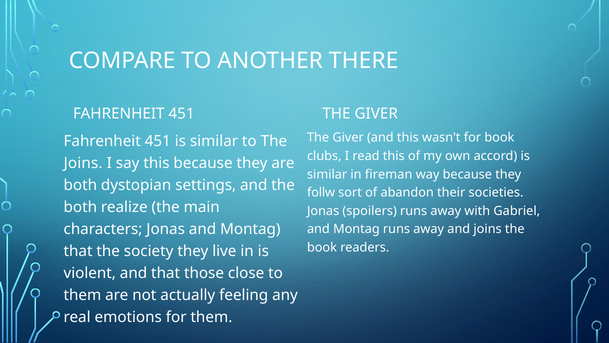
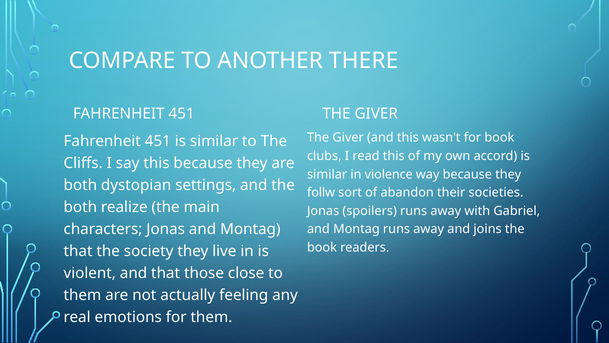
Joins at (83, 163): Joins -> Cliffs
fireman: fireman -> violence
